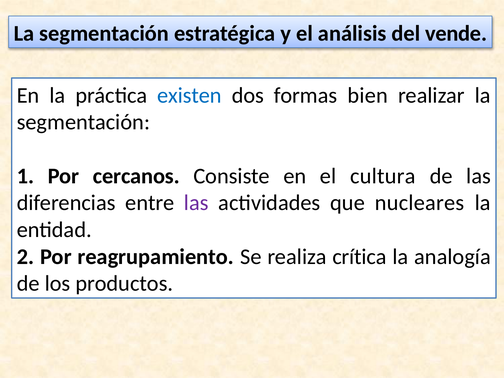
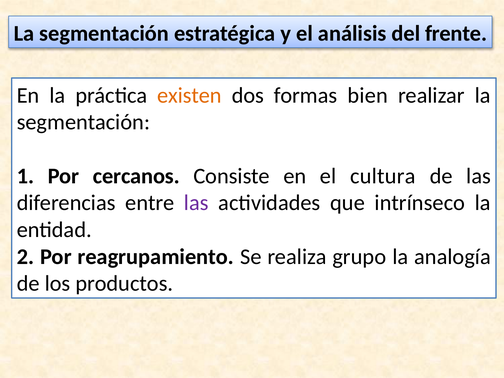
vende: vende -> frente
existen colour: blue -> orange
nucleares: nucleares -> intrínseco
crítica: crítica -> grupo
